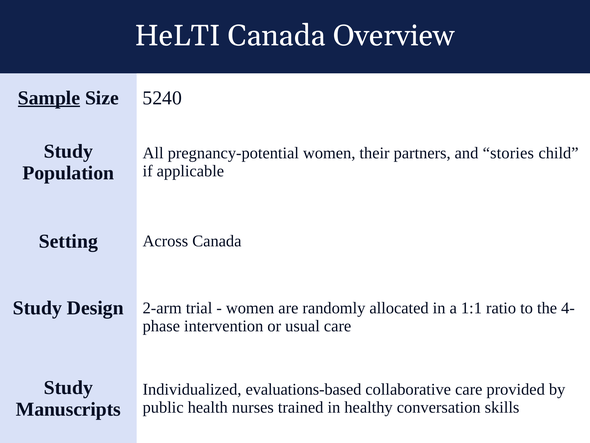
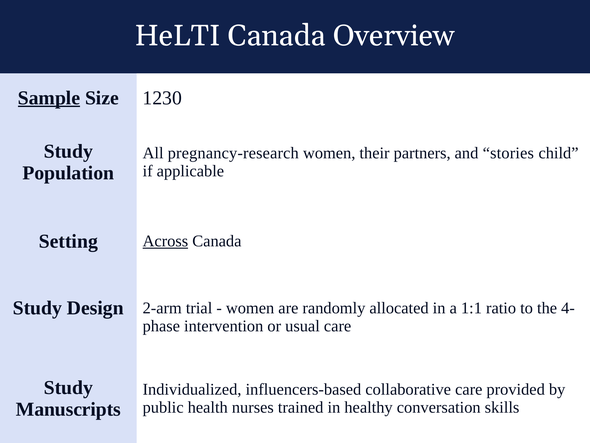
5240: 5240 -> 1230
pregnancy-potential: pregnancy-potential -> pregnancy-research
Across underline: none -> present
evaluations-based: evaluations-based -> influencers-based
